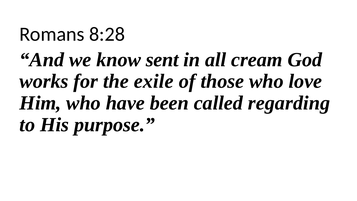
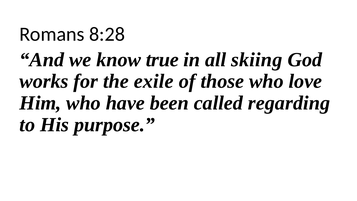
sent: sent -> true
cream: cream -> skiing
